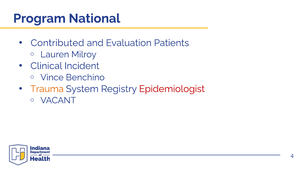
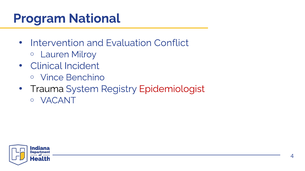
Contributed: Contributed -> Intervention
Patients: Patients -> Conflict
Trauma colour: orange -> black
